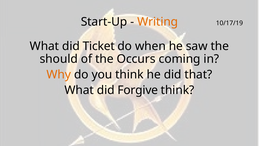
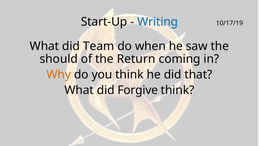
Writing colour: orange -> blue
Ticket: Ticket -> Team
Occurs: Occurs -> Return
